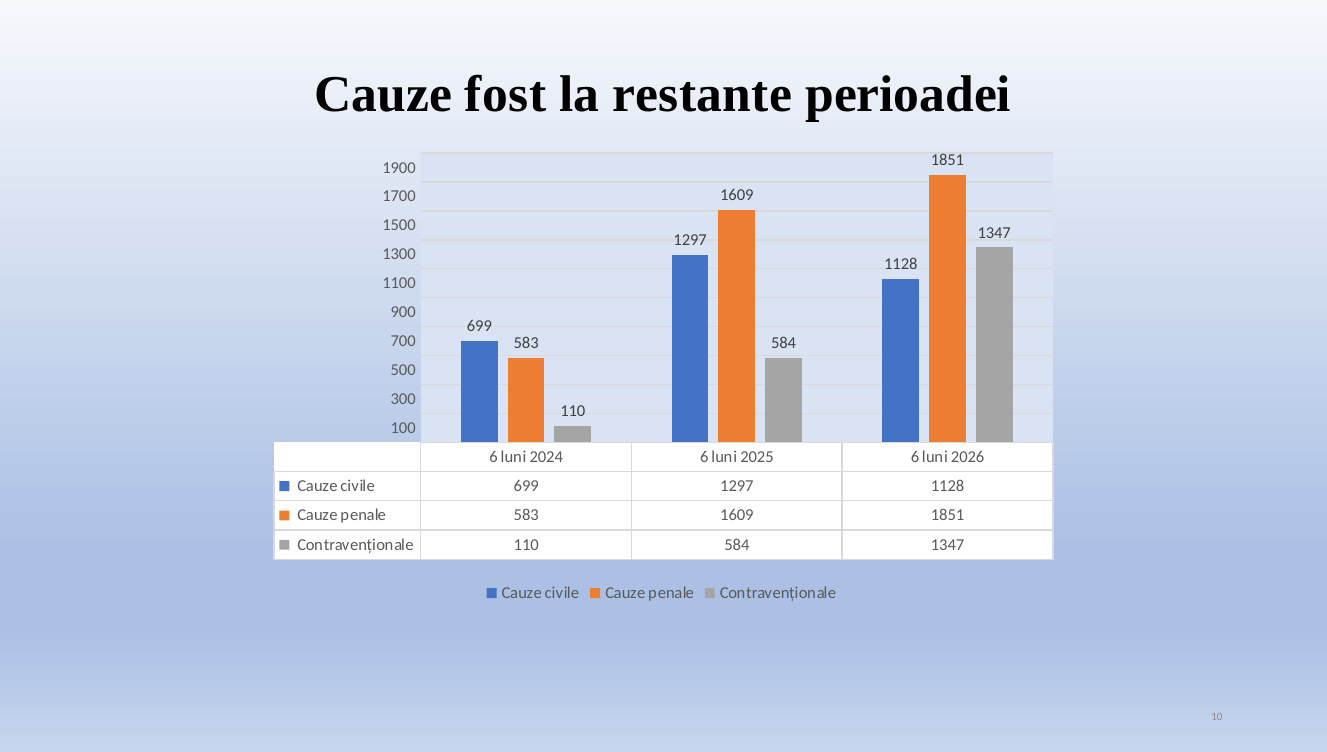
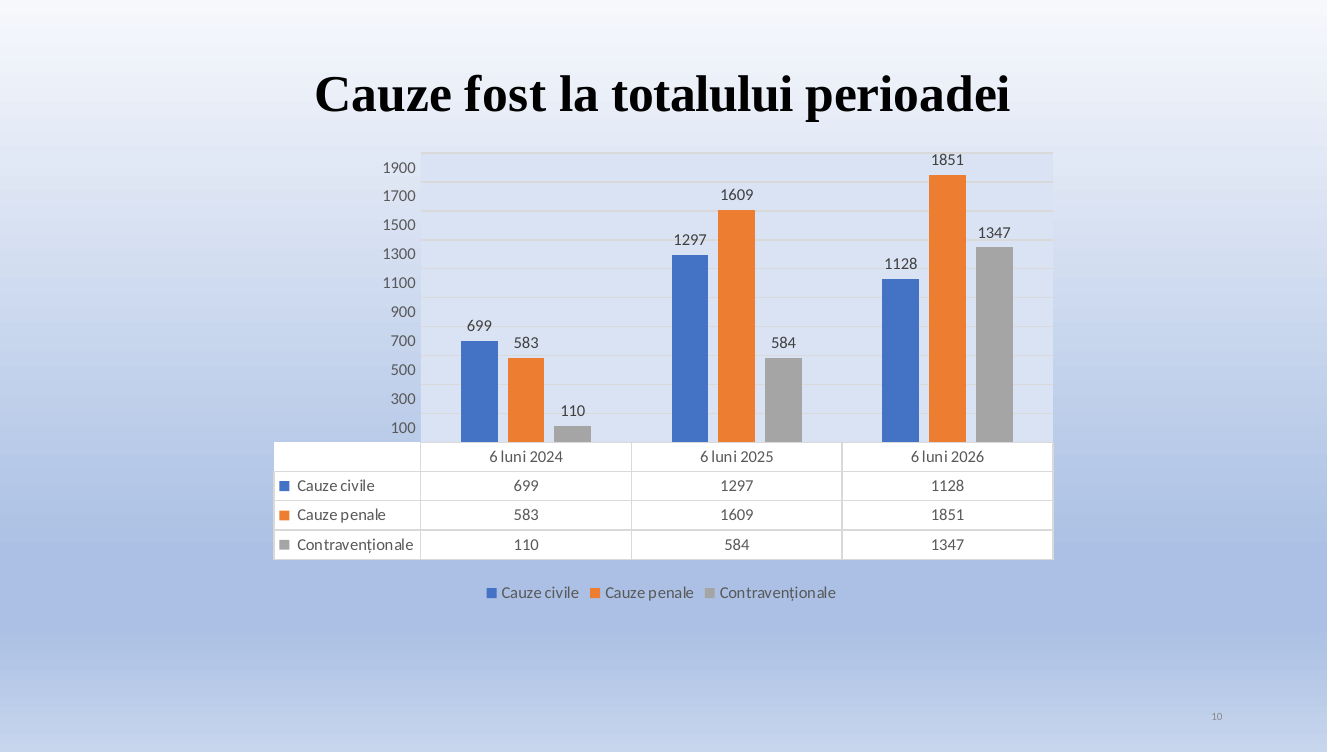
restante: restante -> totalului
